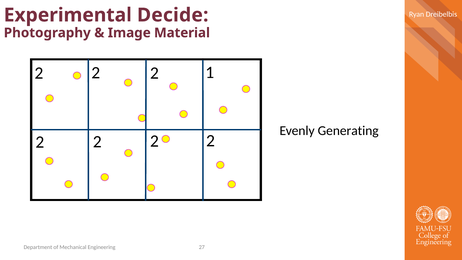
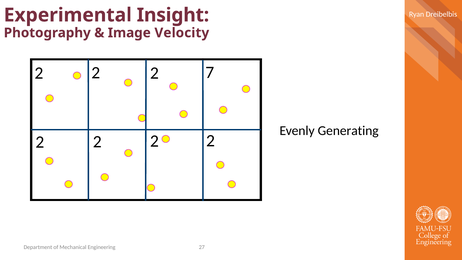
Decide: Decide -> Insight
Material: Material -> Velocity
1: 1 -> 7
